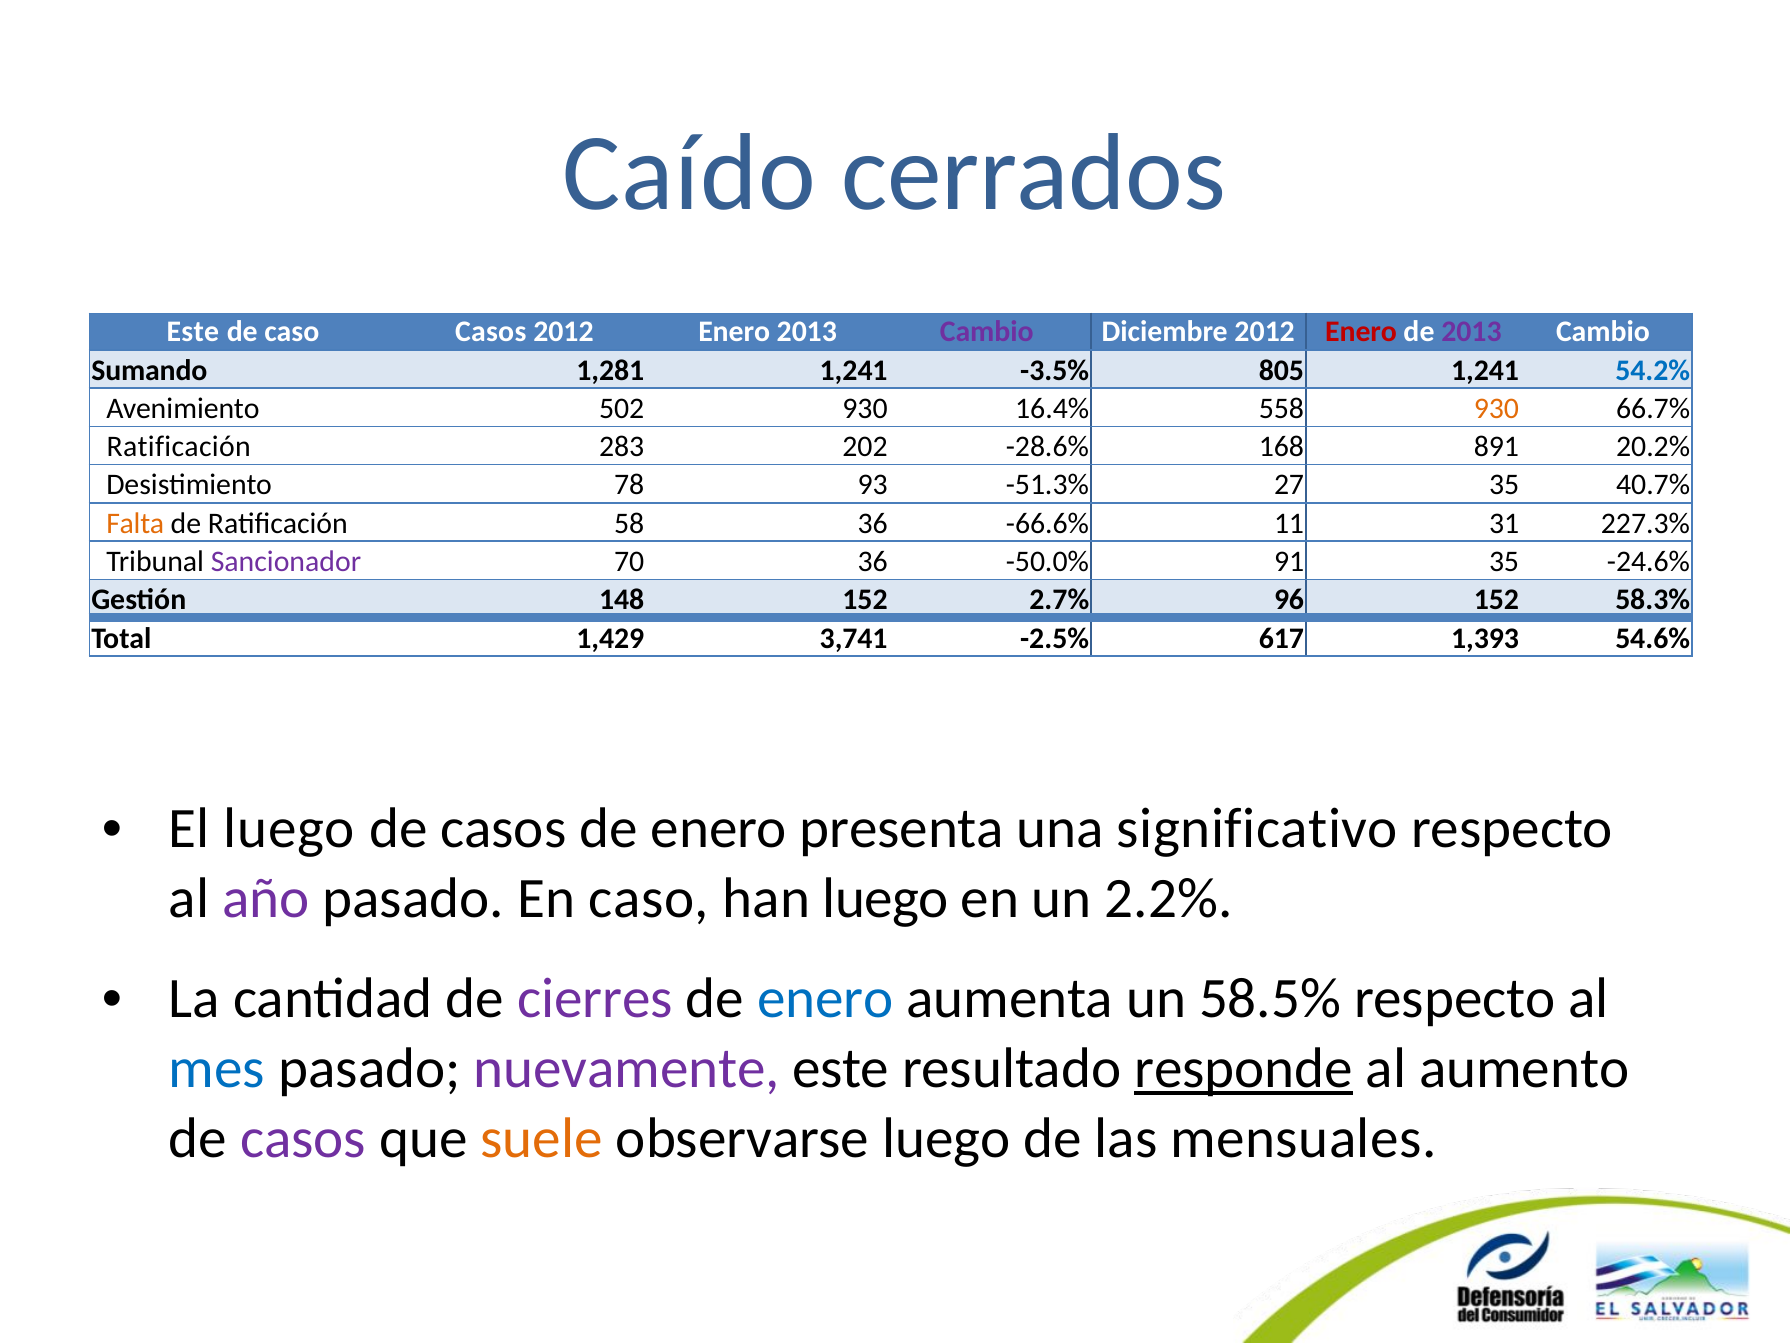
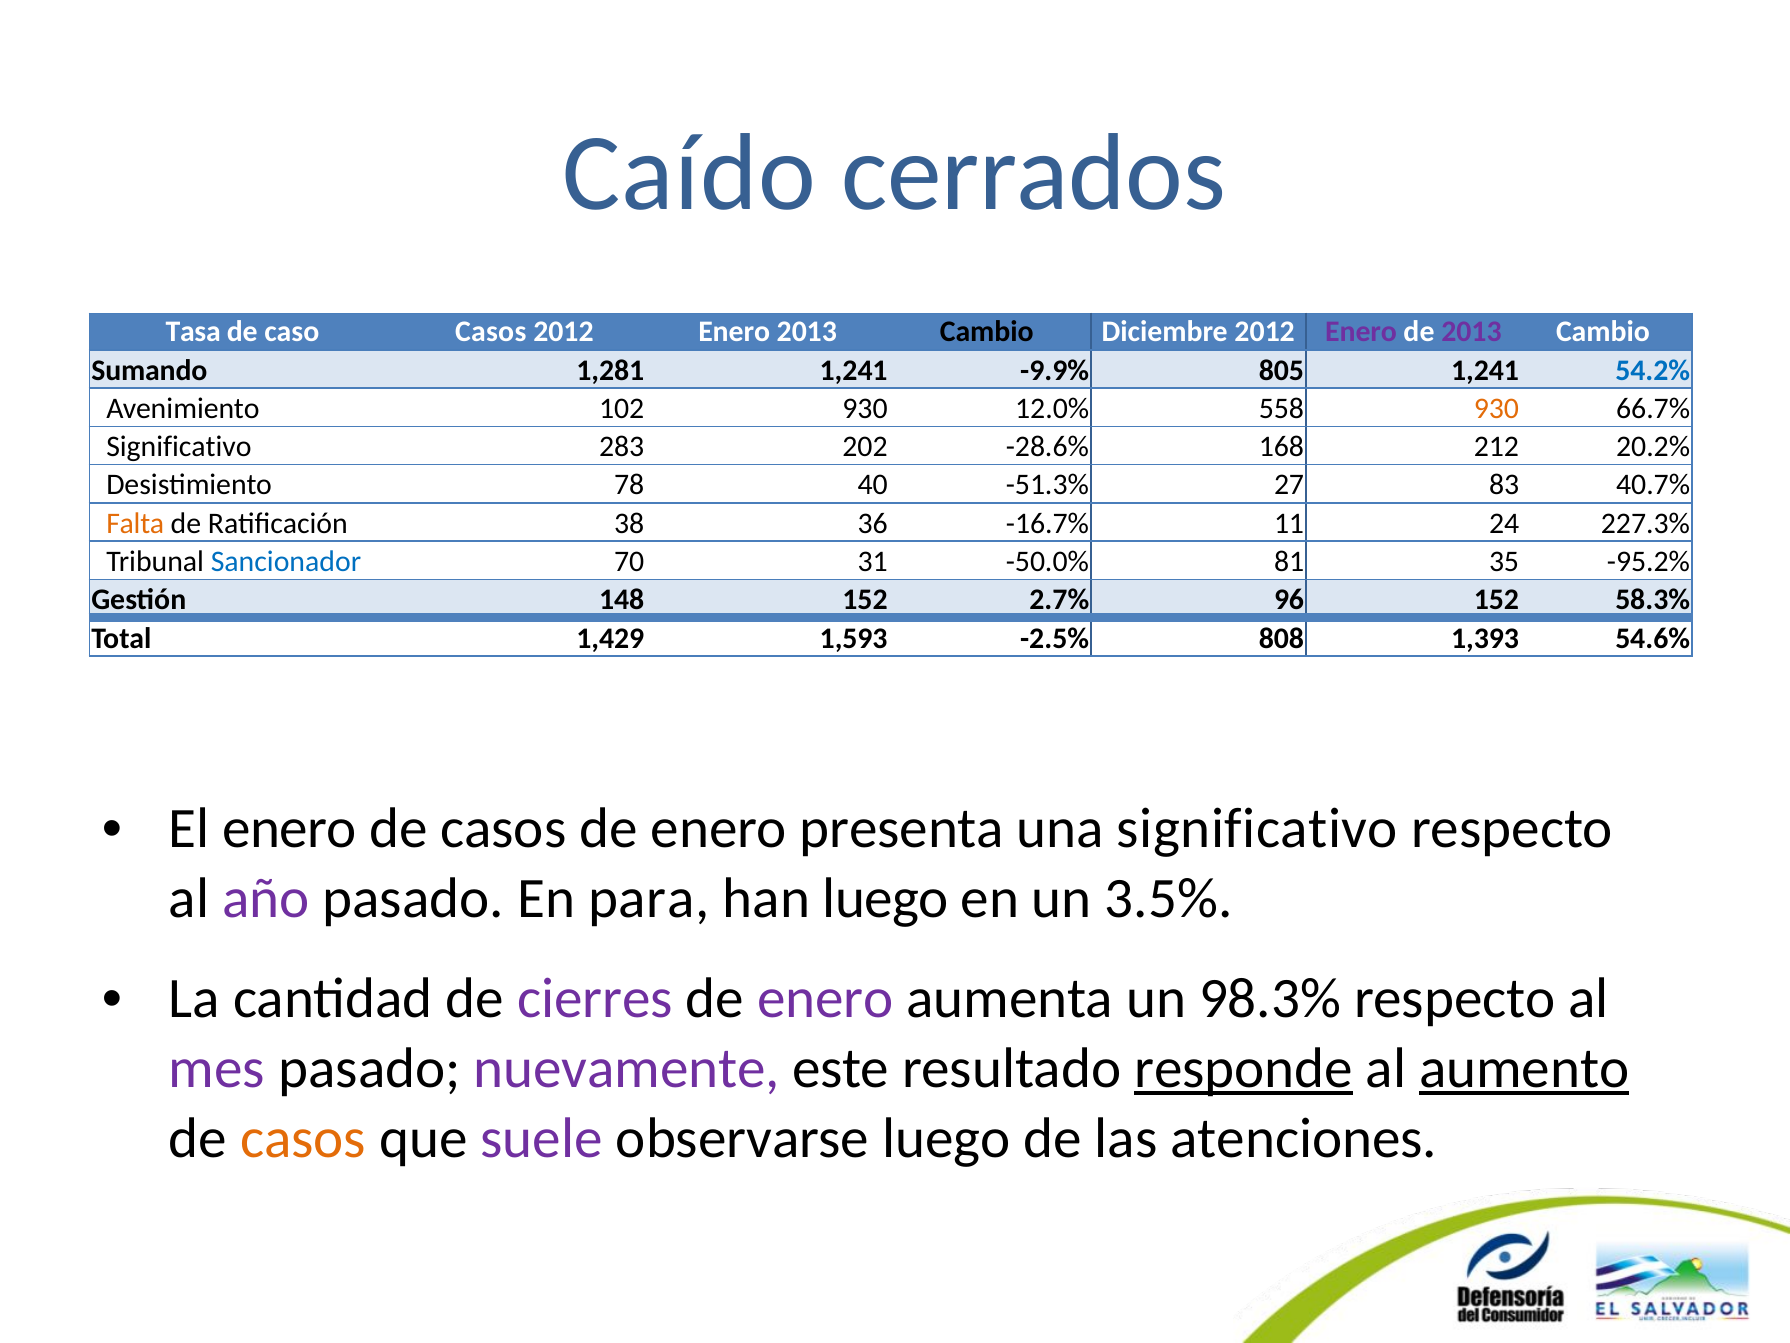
Este at (193, 332): Este -> Tasa
Cambio at (987, 332) colour: purple -> black
Enero at (1361, 332) colour: red -> purple
-3.5%: -3.5% -> -9.9%
502: 502 -> 102
16.4%: 16.4% -> 12.0%
Ratificación at (179, 447): Ratificación -> Significativo
891: 891 -> 212
93: 93 -> 40
27 35: 35 -> 83
58: 58 -> 38
-66.6%: -66.6% -> -16.7%
31: 31 -> 24
Sancionador colour: purple -> blue
70 36: 36 -> 31
91: 91 -> 81
-24.6%: -24.6% -> -95.2%
3,741: 3,741 -> 1,593
617: 617 -> 808
El luego: luego -> enero
En caso: caso -> para
2.2%: 2.2% -> 3.5%
enero at (825, 998) colour: blue -> purple
58.5%: 58.5% -> 98.3%
mes colour: blue -> purple
aumento underline: none -> present
casos at (303, 1138) colour: purple -> orange
suele colour: orange -> purple
mensuales: mensuales -> atenciones
